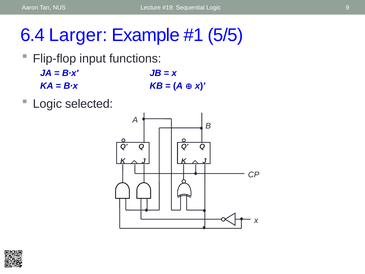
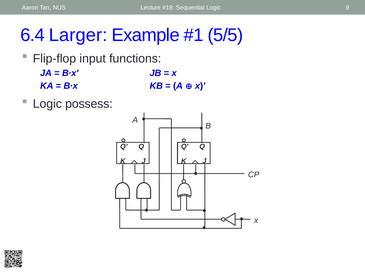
selected: selected -> possess
